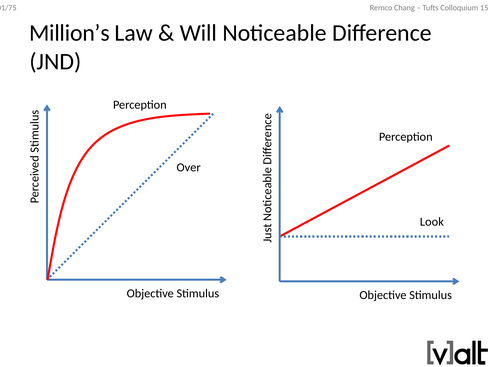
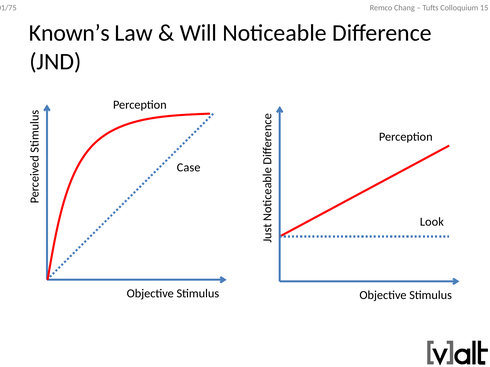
Million’s: Million’s -> Known’s
Over: Over -> Case
